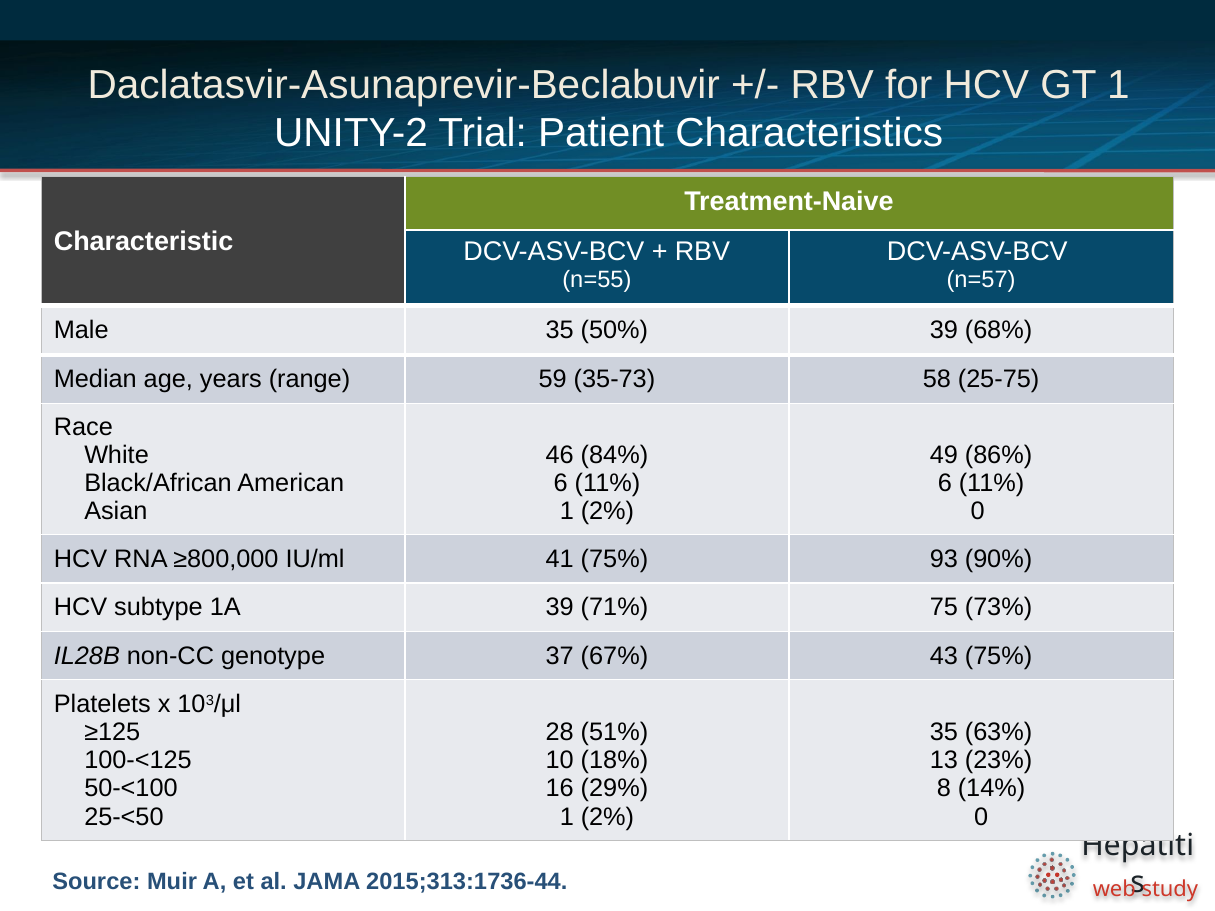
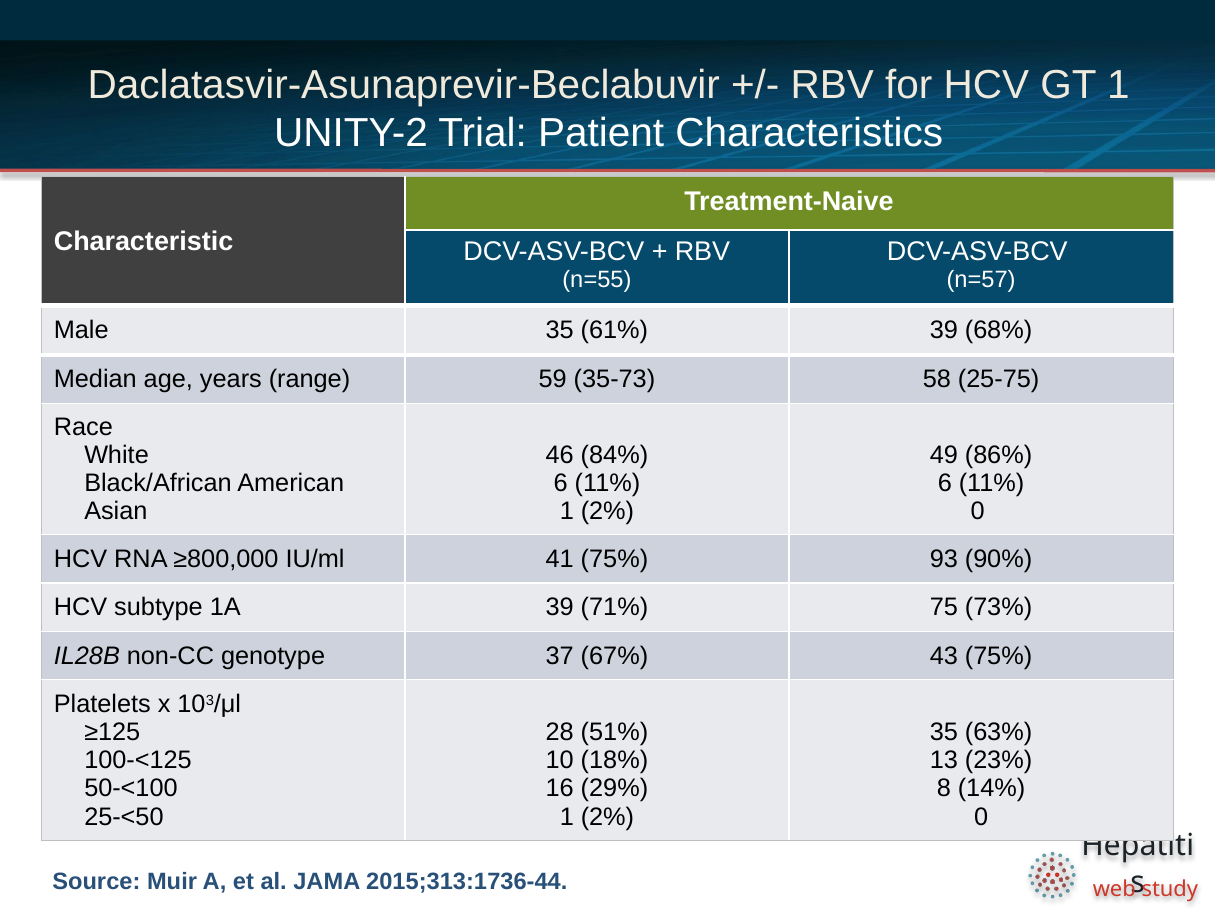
50%: 50% -> 61%
